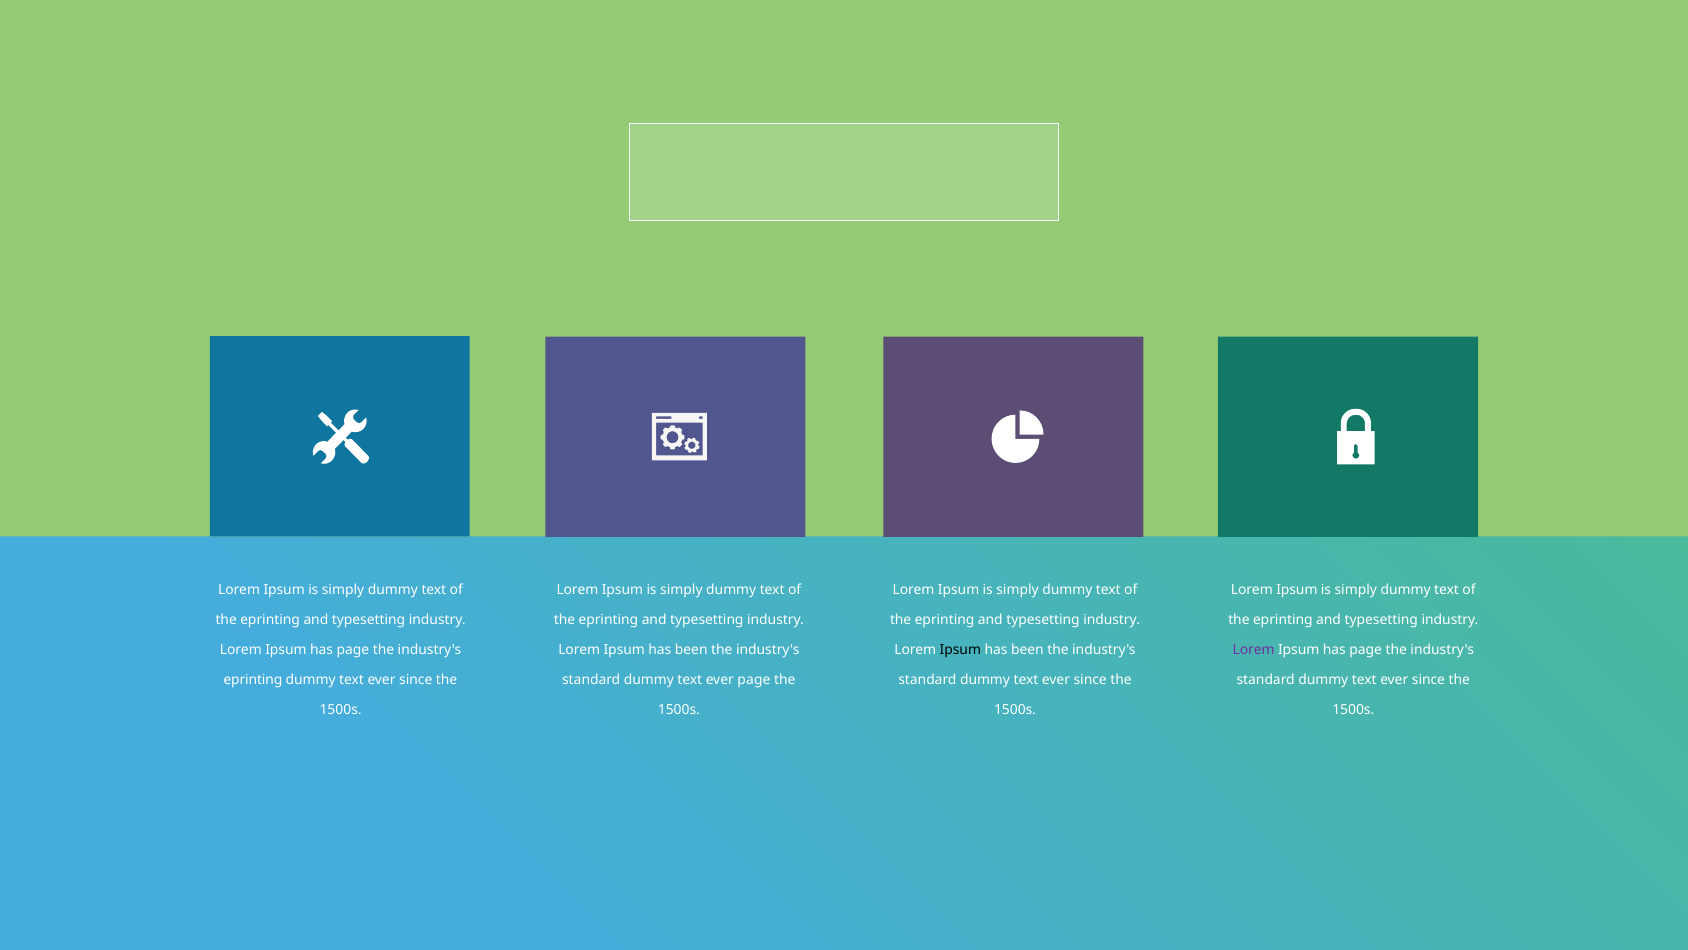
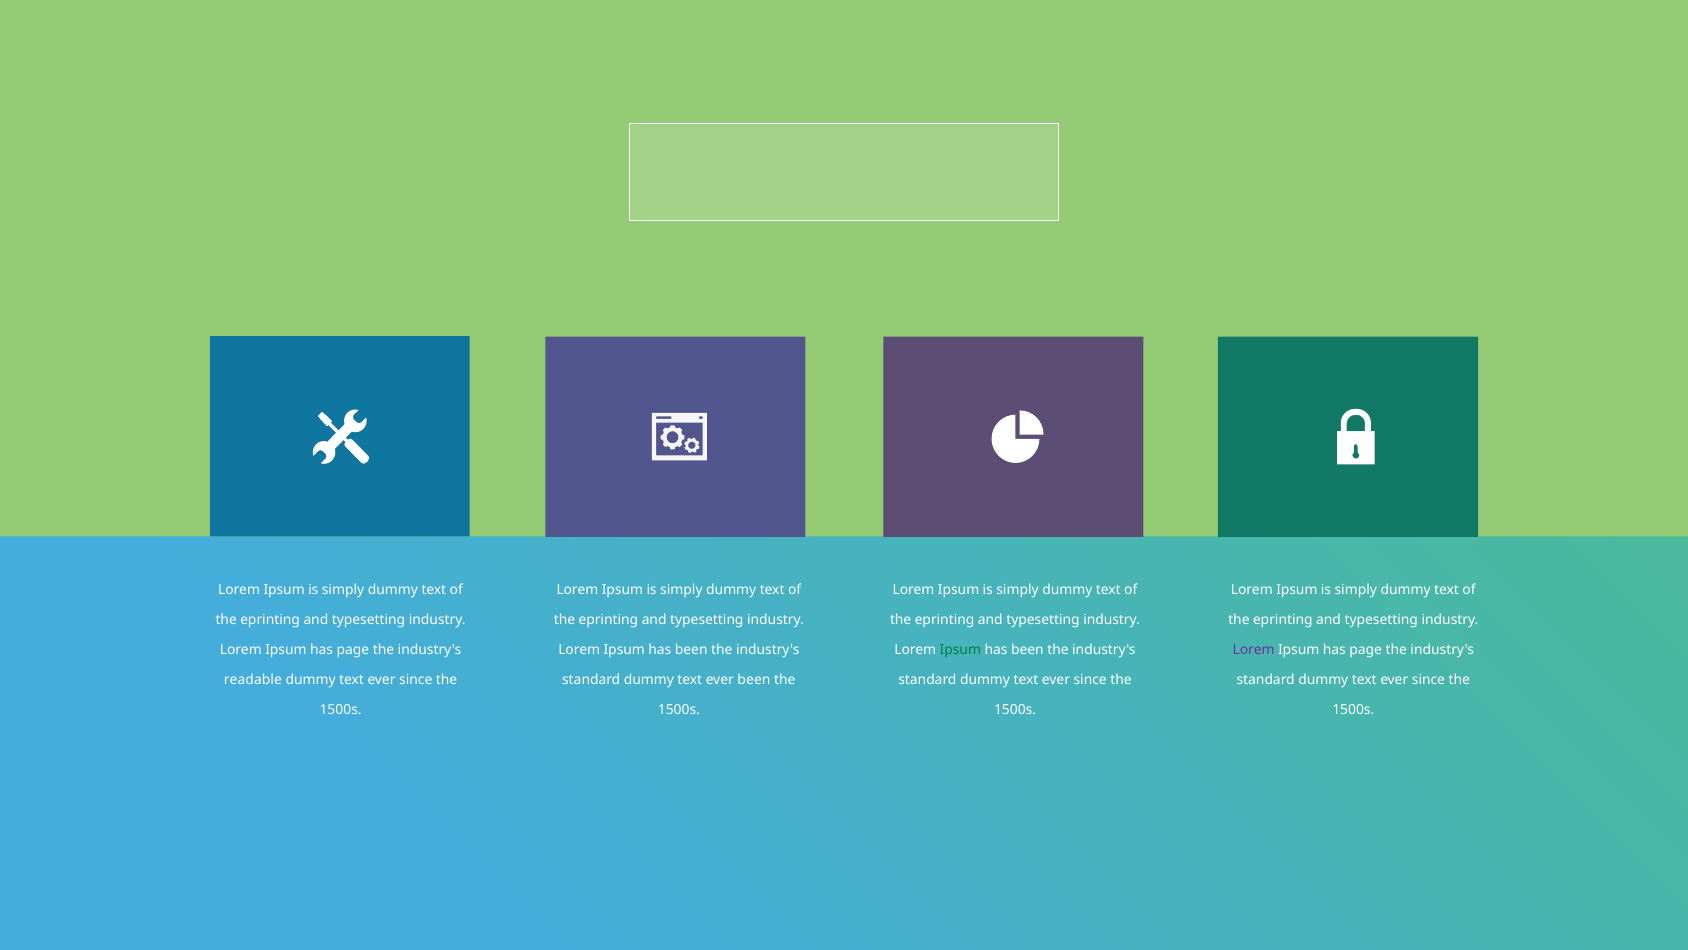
Ipsum at (960, 649) colour: black -> green
еprinting at (253, 679): еprinting -> readable
ever page: page -> been
